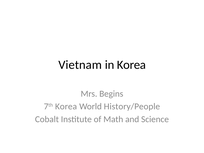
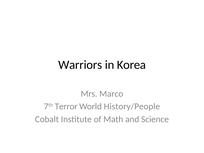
Vietnam: Vietnam -> Warriors
Begins: Begins -> Marco
7th Korea: Korea -> Terror
